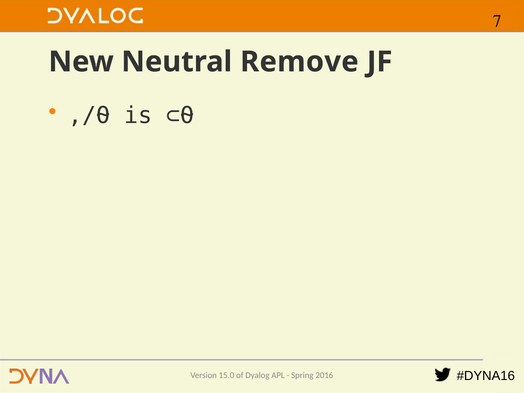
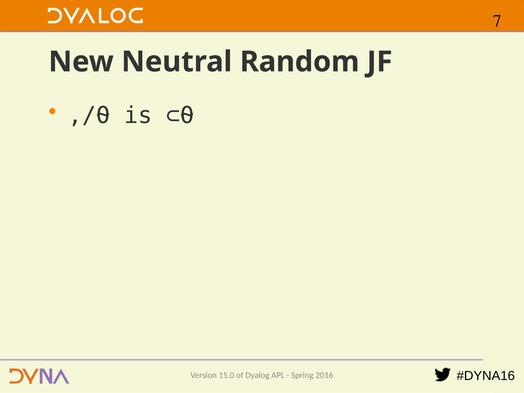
Remove: Remove -> Random
